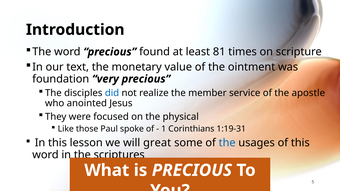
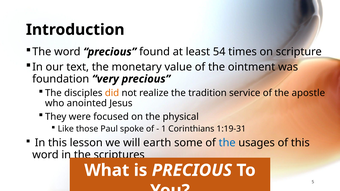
81: 81 -> 54
did colour: blue -> orange
member: member -> tradition
great: great -> earth
